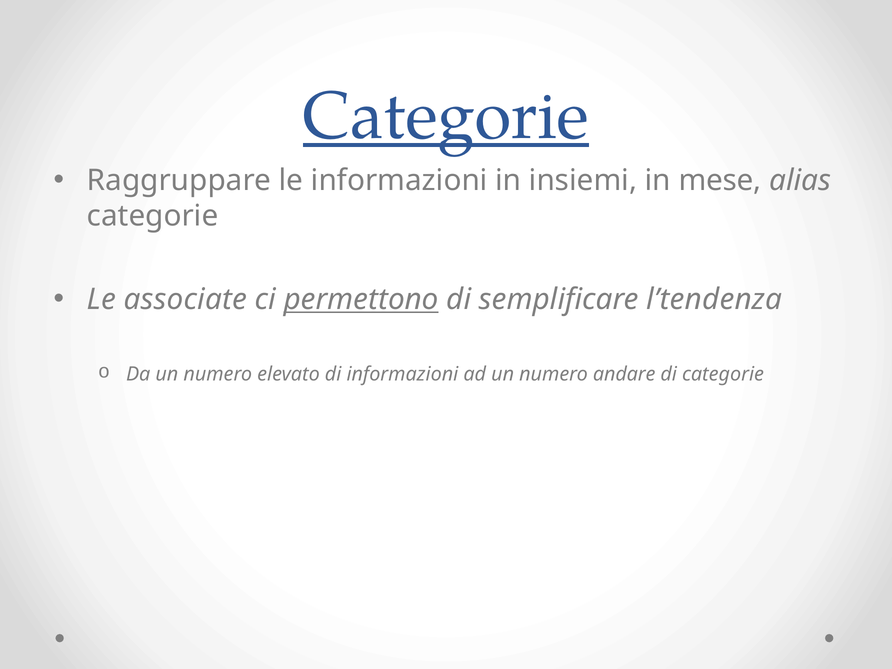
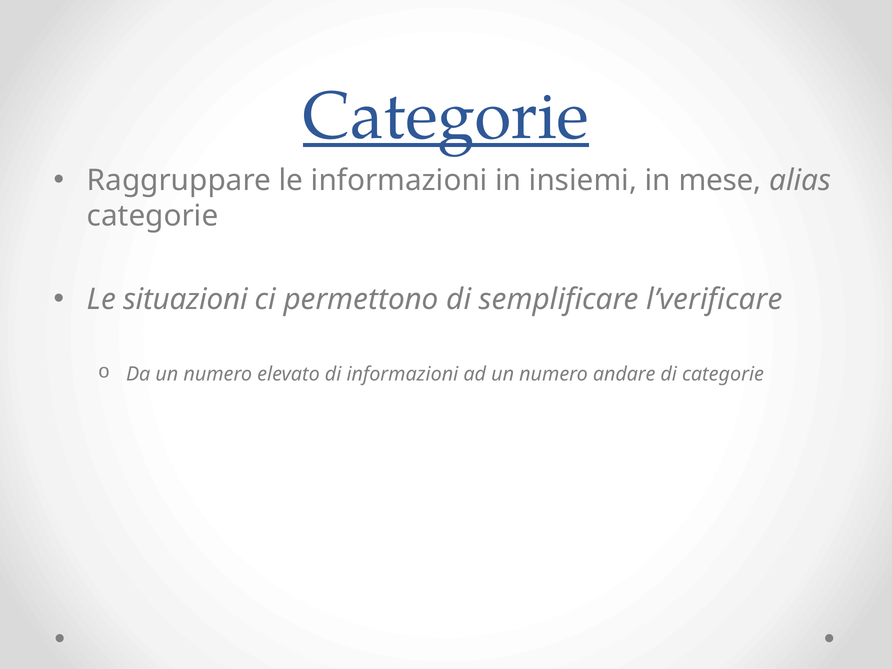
associate: associate -> situazioni
permettono underline: present -> none
l’tendenza: l’tendenza -> l’verificare
